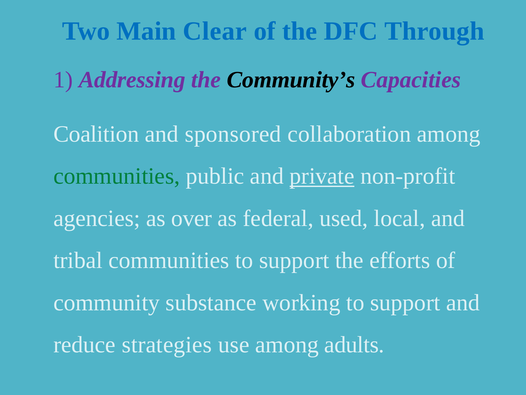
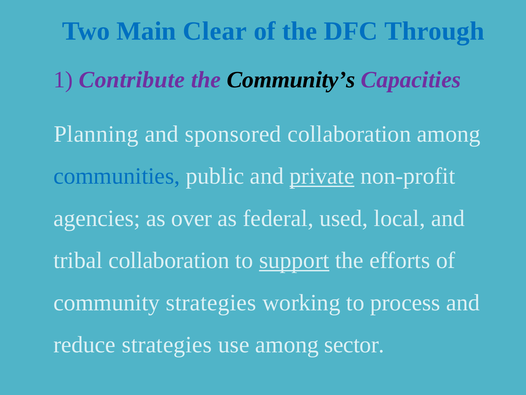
Addressing: Addressing -> Contribute
Coalition: Coalition -> Planning
communities at (117, 176) colour: green -> blue
tribal communities: communities -> collaboration
support at (294, 260) underline: none -> present
community substance: substance -> strategies
working to support: support -> process
adults: adults -> sector
